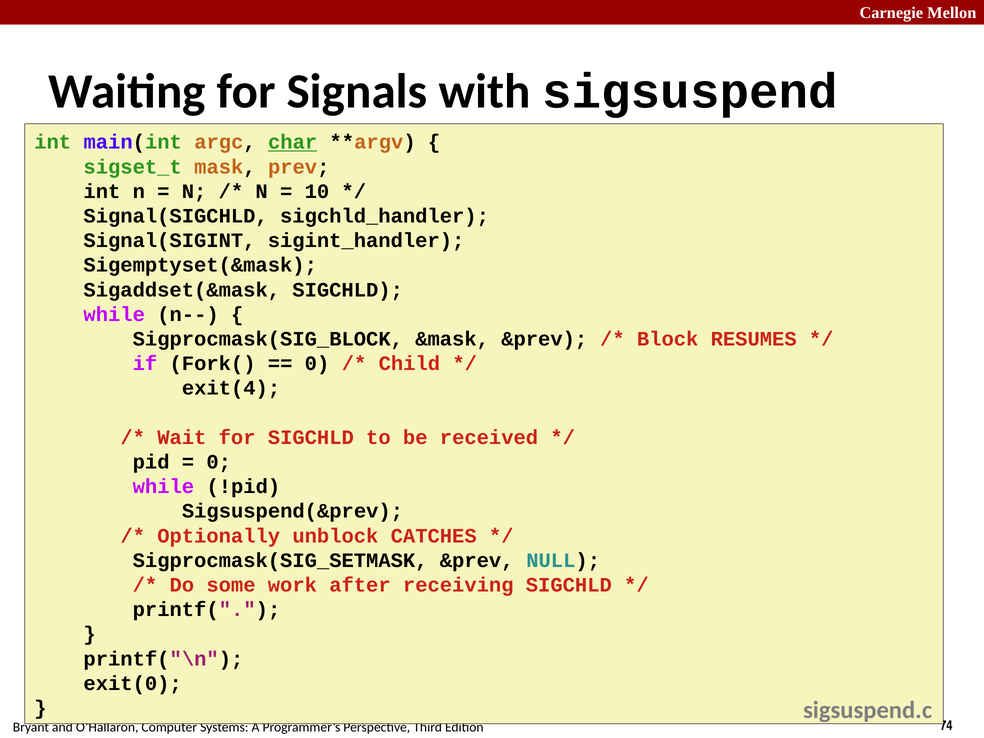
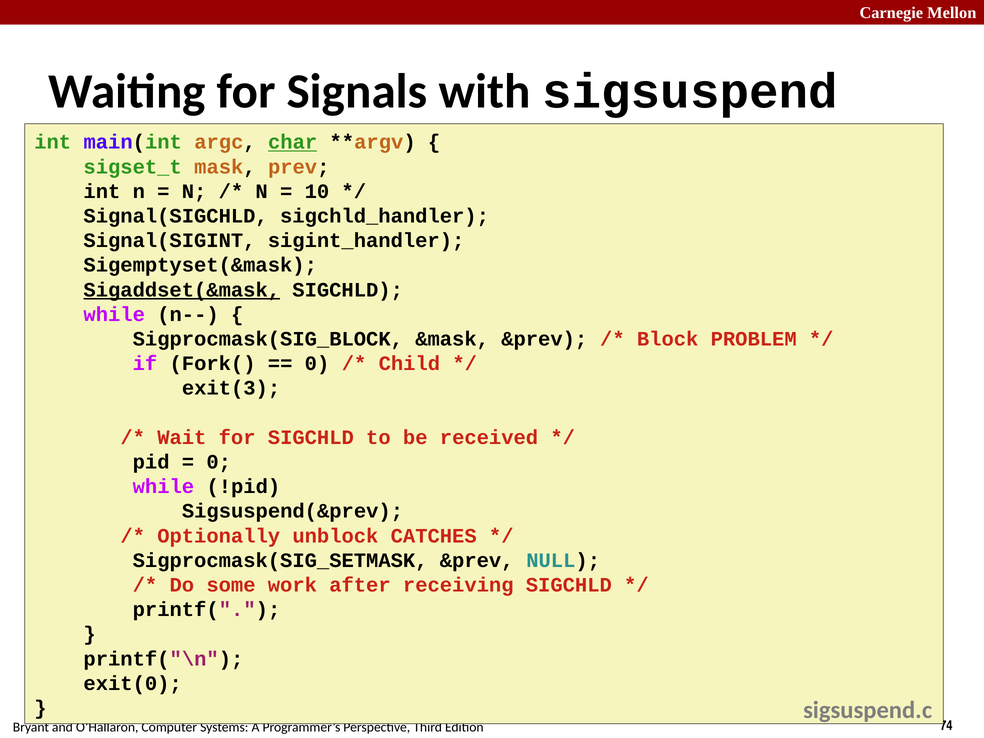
Sigaddset(&mask underline: none -> present
RESUMES: RESUMES -> PROBLEM
exit(4: exit(4 -> exit(3
